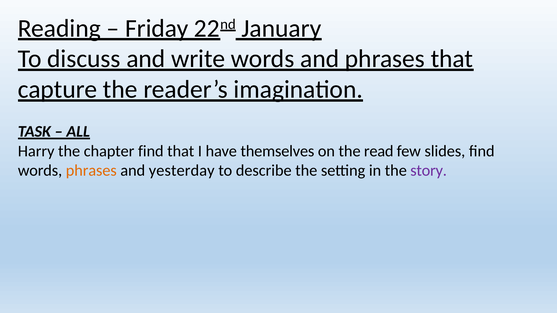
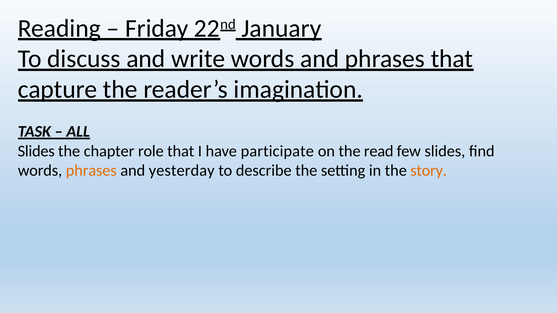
Harry at (36, 151): Harry -> Slides
chapter find: find -> role
themselves: themselves -> participate
story colour: purple -> orange
